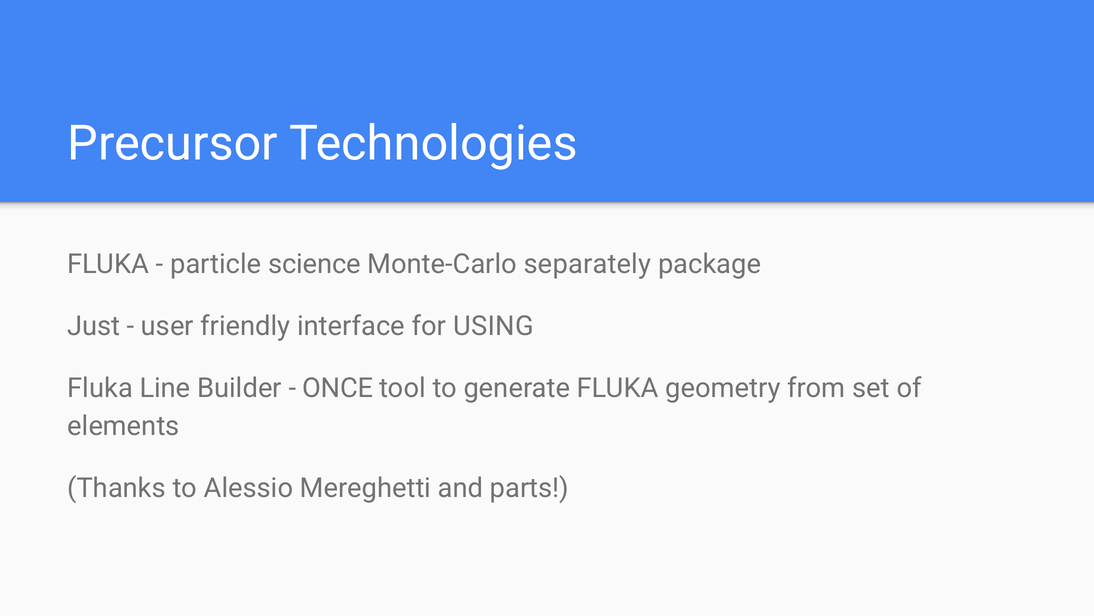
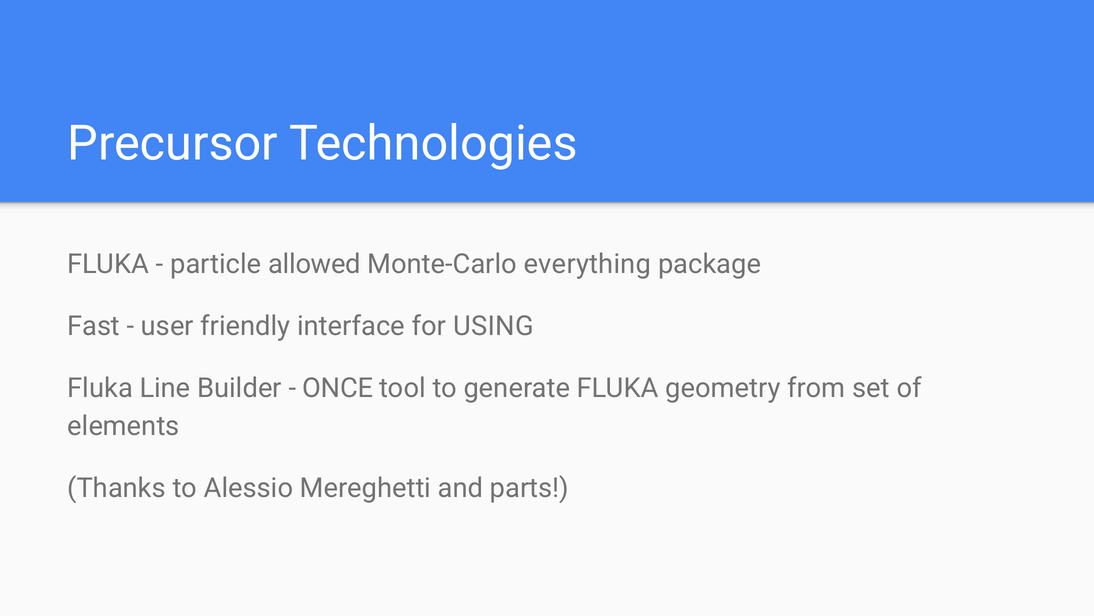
science: science -> allowed
separately: separately -> everything
Just: Just -> Fast
